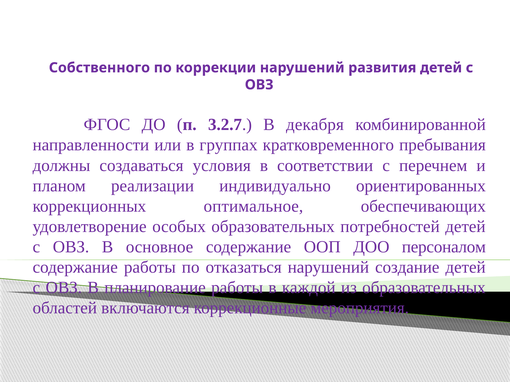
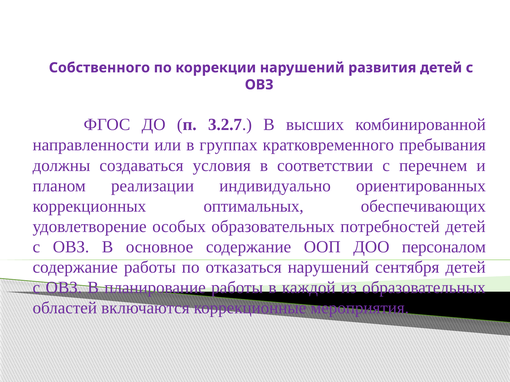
декабря: декабря -> высших
оптимальное: оптимальное -> оптимальных
создание: создание -> сентября
